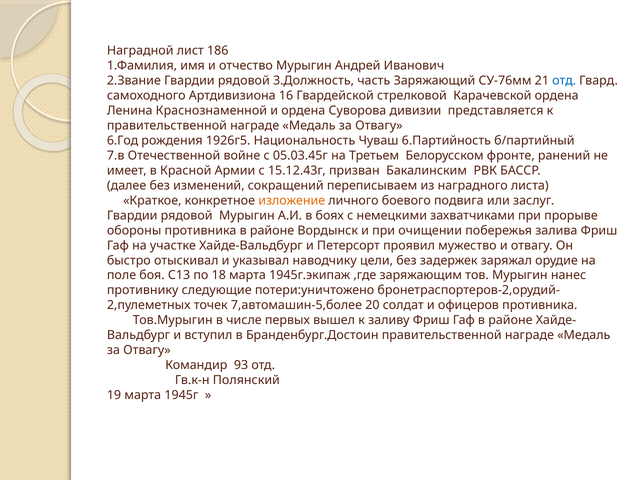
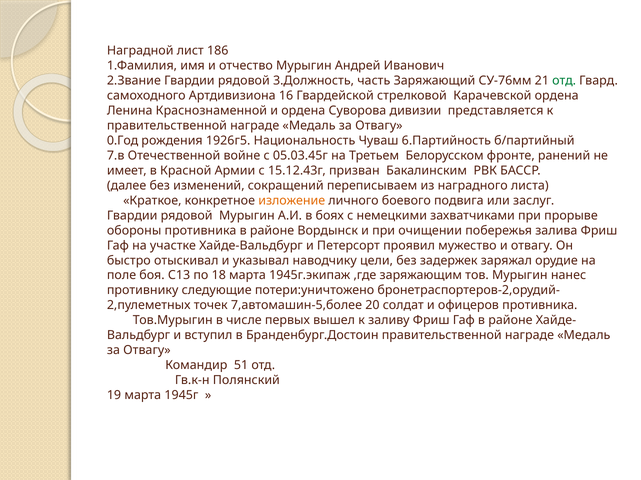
отд at (564, 81) colour: blue -> green
6.Год: 6.Год -> 0.Год
93: 93 -> 51
